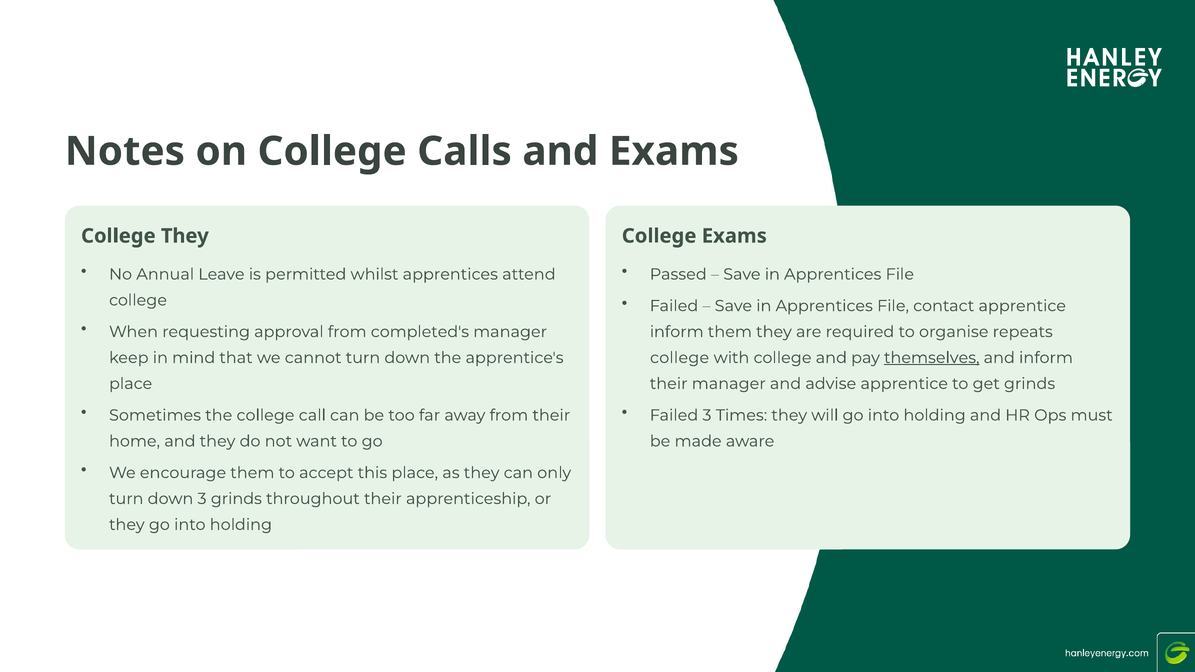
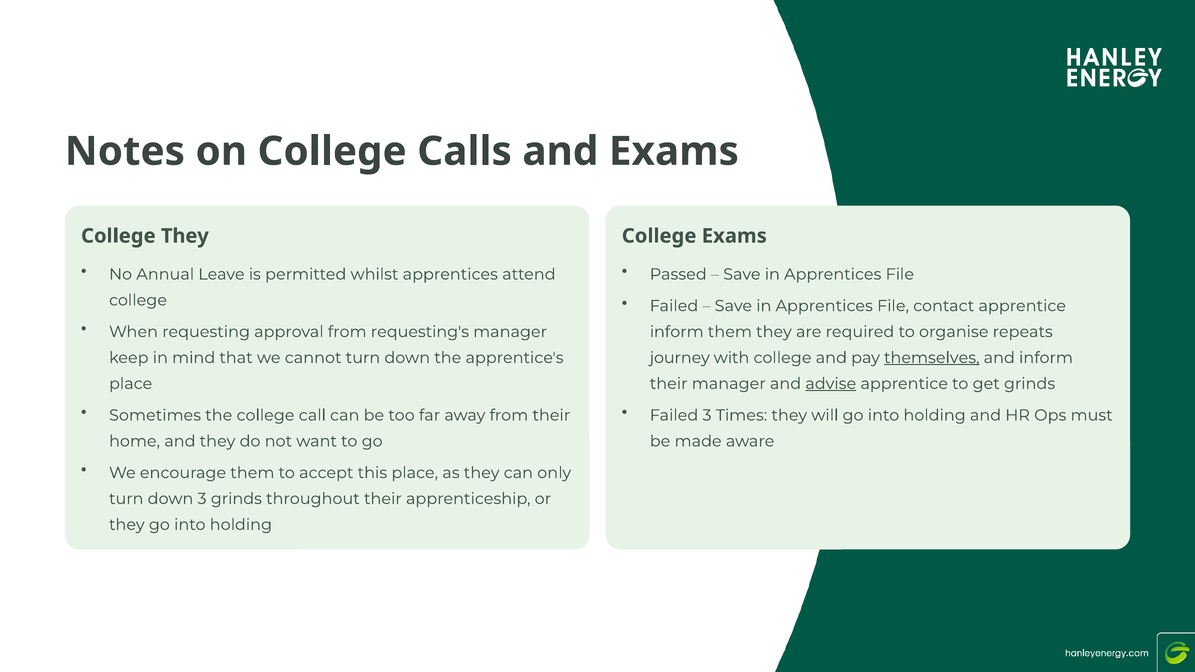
completed's: completed's -> requesting's
college at (680, 358): college -> journey
advise underline: none -> present
